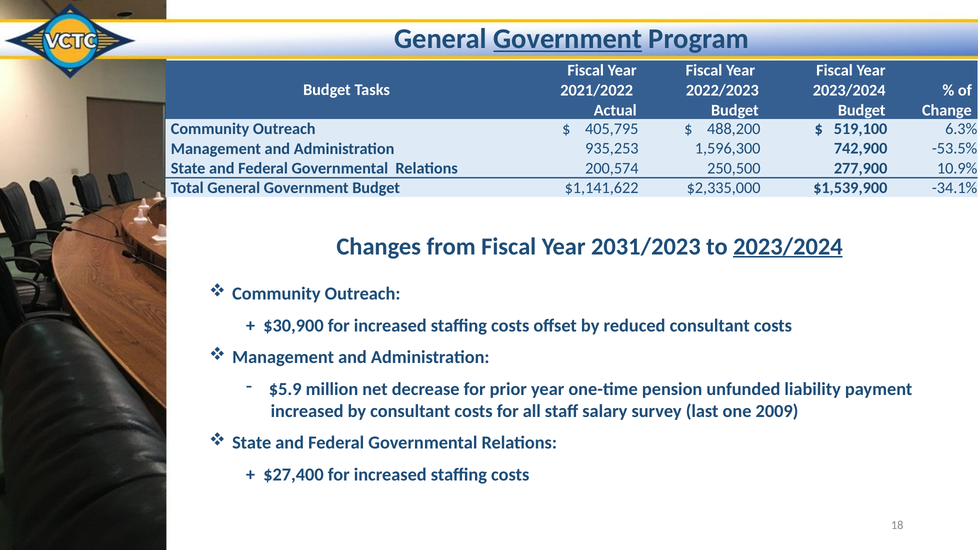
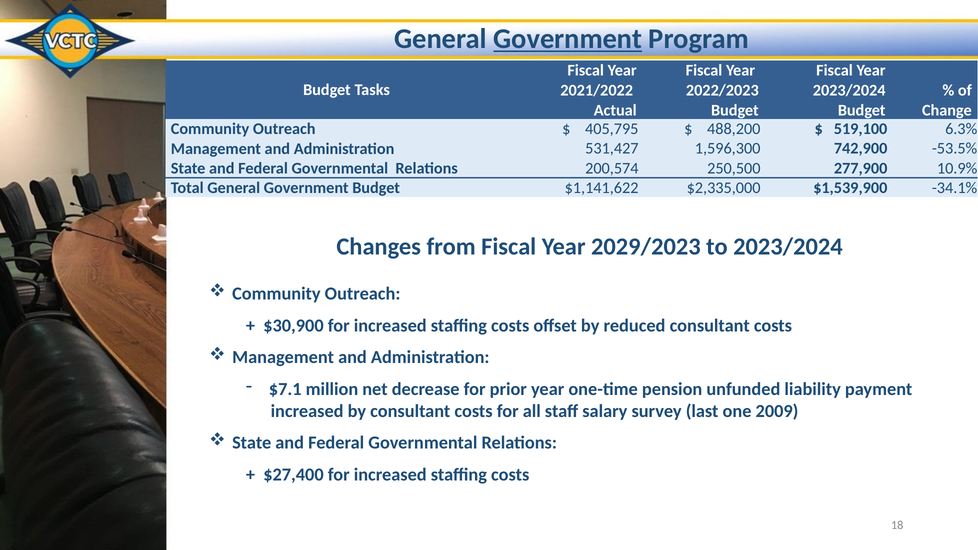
935,253: 935,253 -> 531,427
2031/2023: 2031/2023 -> 2029/2023
2023/2024 at (788, 247) underline: present -> none
$5.9: $5.9 -> $7.1
